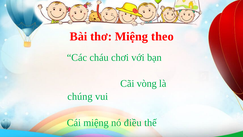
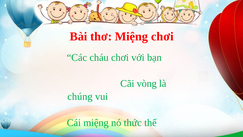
Miệng theo: theo -> chơi
nó điều: điều -> thức
